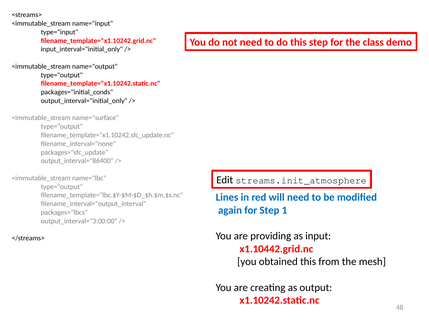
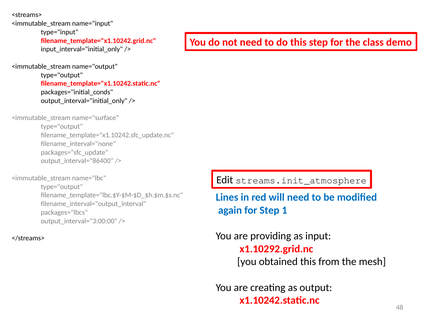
x1.10442.grid.nc: x1.10442.grid.nc -> x1.10292.grid.nc
